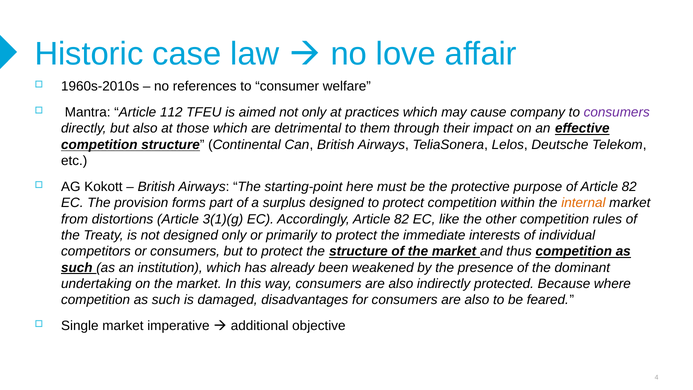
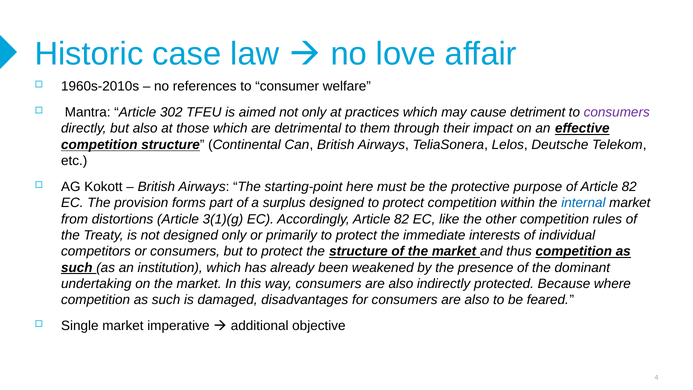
112: 112 -> 302
company: company -> detriment
internal colour: orange -> blue
